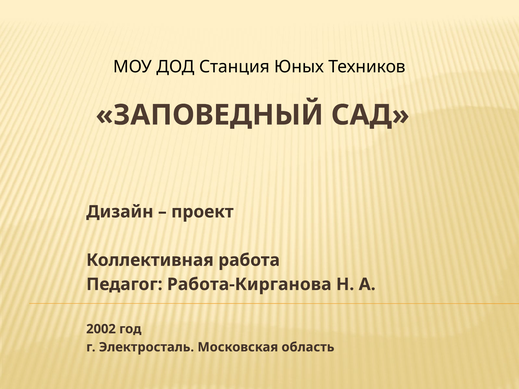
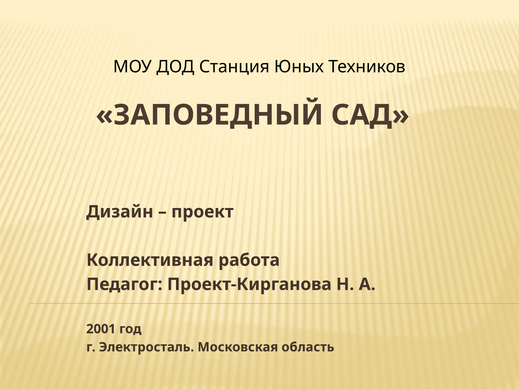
Работа-Кирганова: Работа-Кирганова -> Проект-Кирганова
2002: 2002 -> 2001
